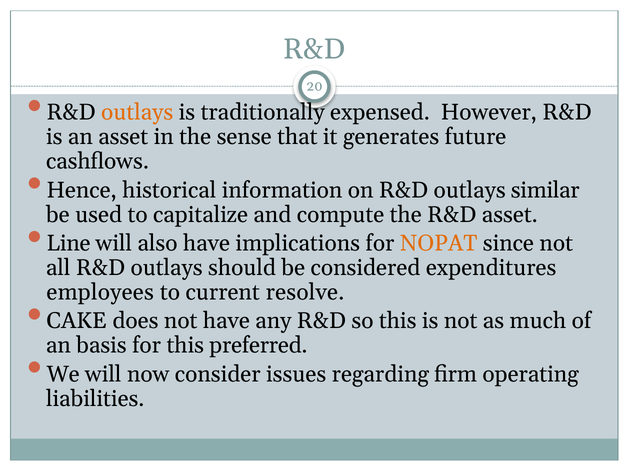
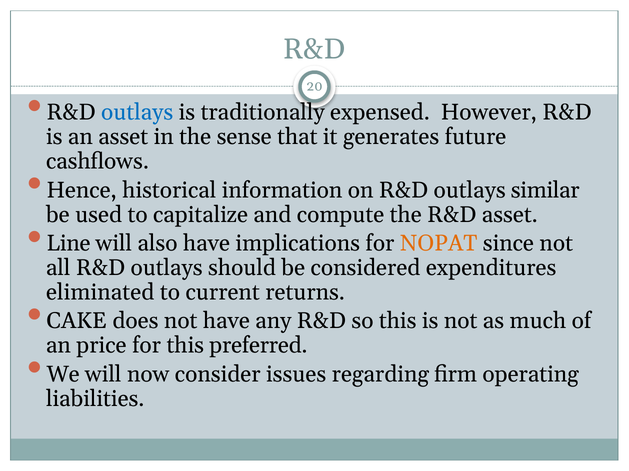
outlays at (137, 113) colour: orange -> blue
employees: employees -> eliminated
resolve: resolve -> returns
basis: basis -> price
